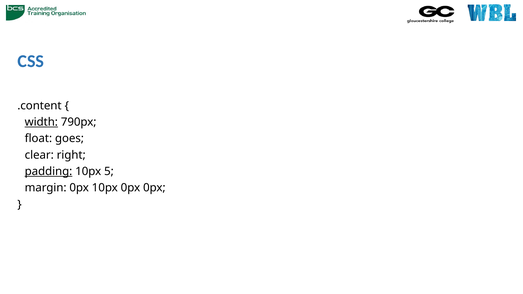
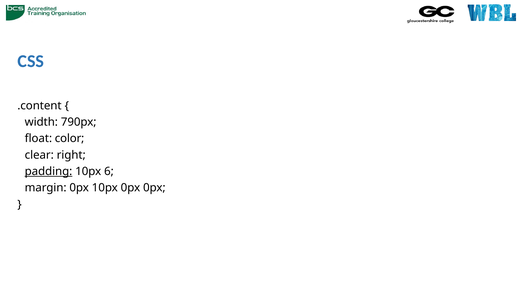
width underline: present -> none
goes: goes -> color
5: 5 -> 6
